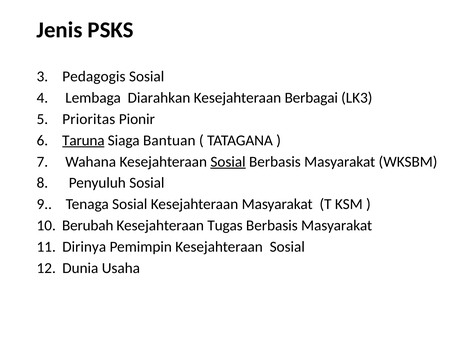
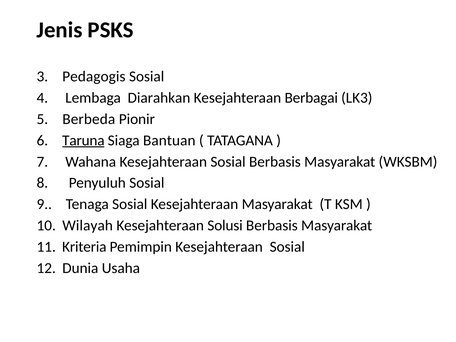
Prioritas: Prioritas -> Berbeda
Sosial at (228, 162) underline: present -> none
Berubah: Berubah -> Wilayah
Tugas: Tugas -> Solusi
Dirinya: Dirinya -> Kriteria
